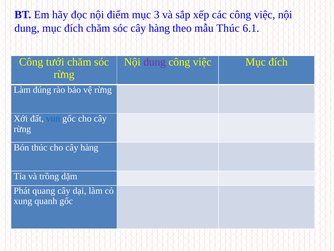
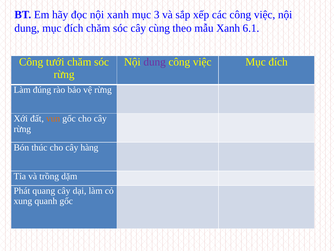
nội điểm: điểm -> xanh
sóc cây hàng: hàng -> cùng
mẫu Thúc: Thúc -> Xanh
vun colour: blue -> orange
